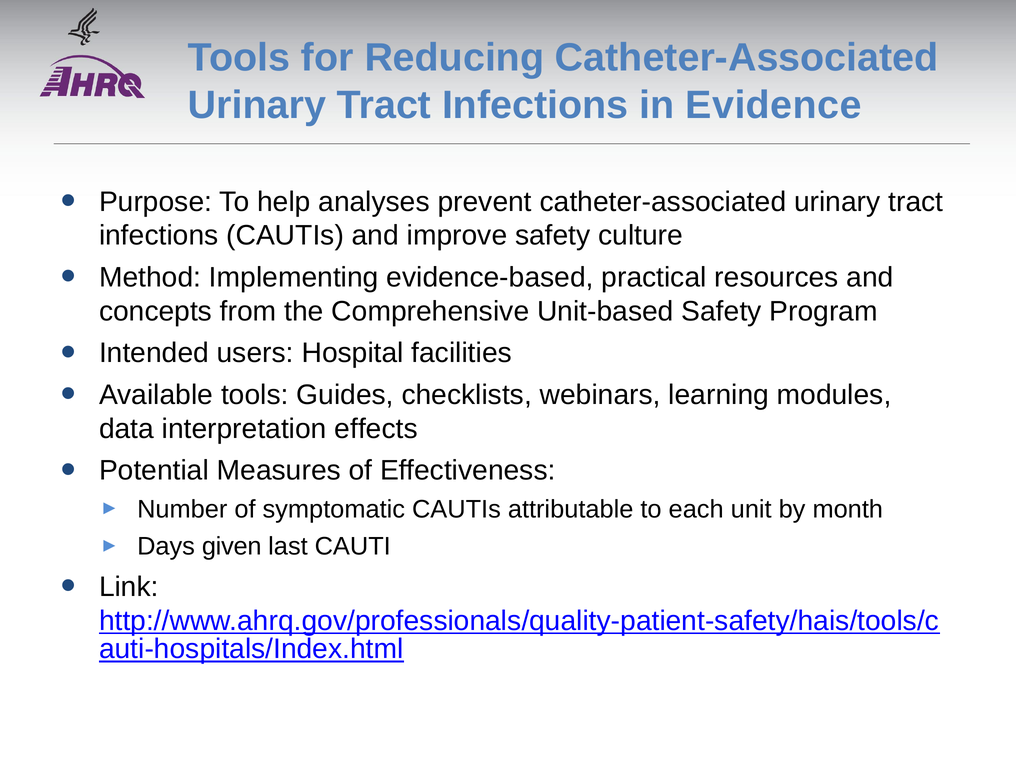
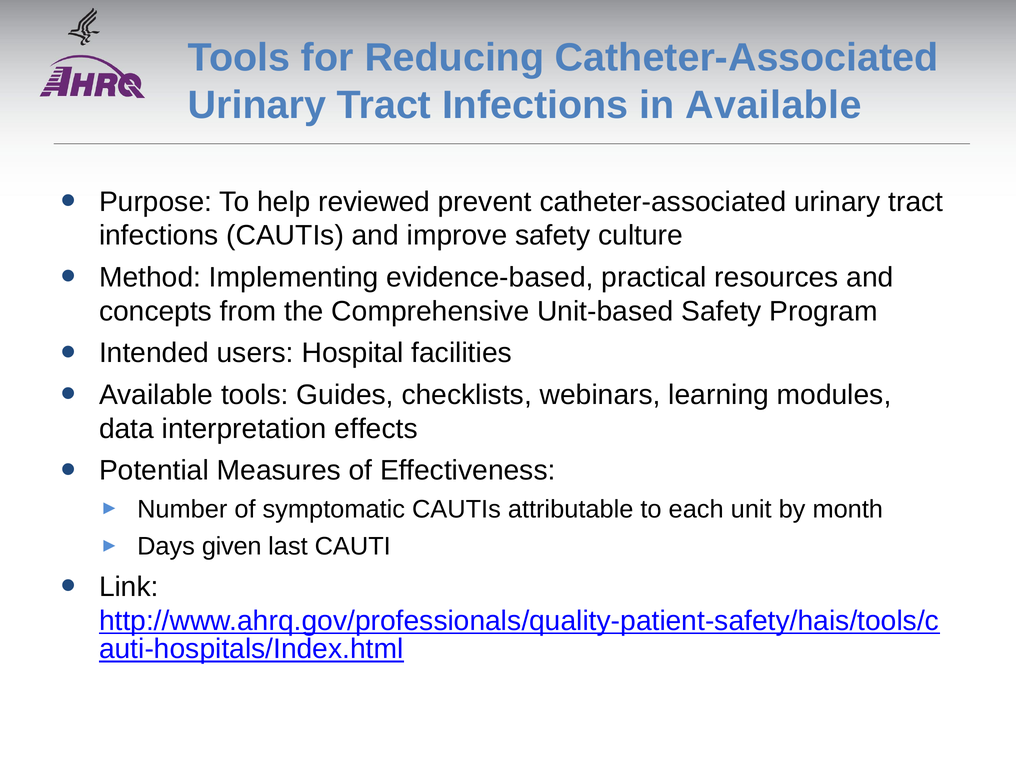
in Evidence: Evidence -> Available
analyses: analyses -> reviewed
